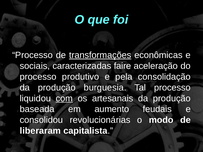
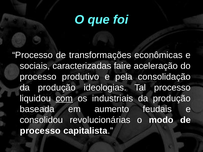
transformações underline: present -> none
burguesia: burguesia -> ideologias
artesanais: artesanais -> industriais
liberaram at (40, 131): liberaram -> processo
